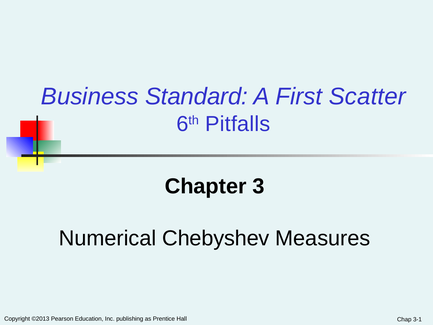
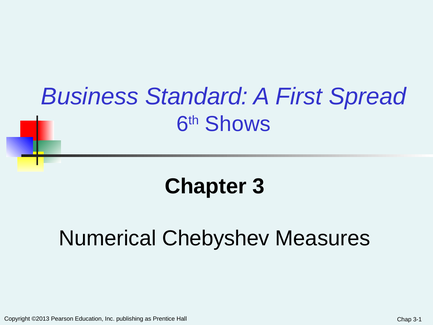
Scatter: Scatter -> Spread
Pitfalls: Pitfalls -> Shows
